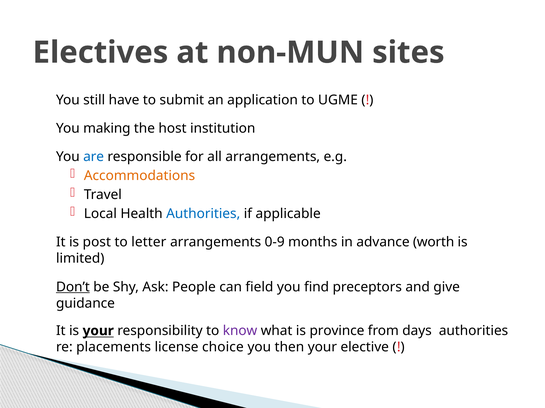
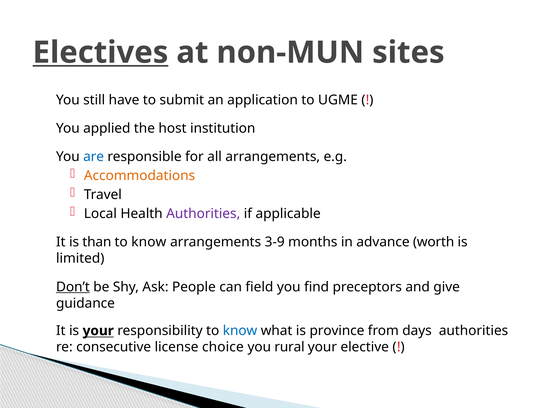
Electives underline: none -> present
making: making -> applied
Authorities at (203, 214) colour: blue -> purple
post: post -> than
letter at (149, 243): letter -> know
0-9: 0-9 -> 3-9
know at (240, 331) colour: purple -> blue
placements: placements -> consecutive
then: then -> rural
